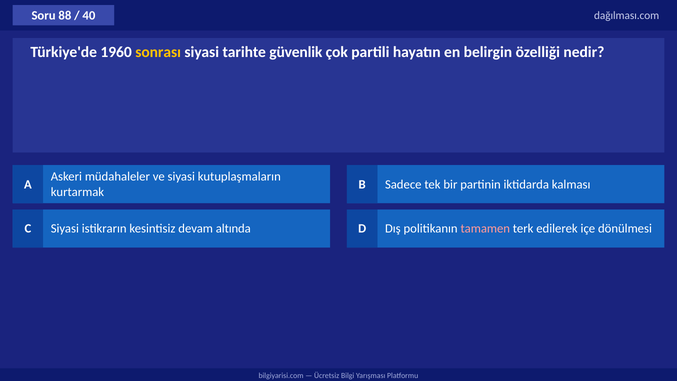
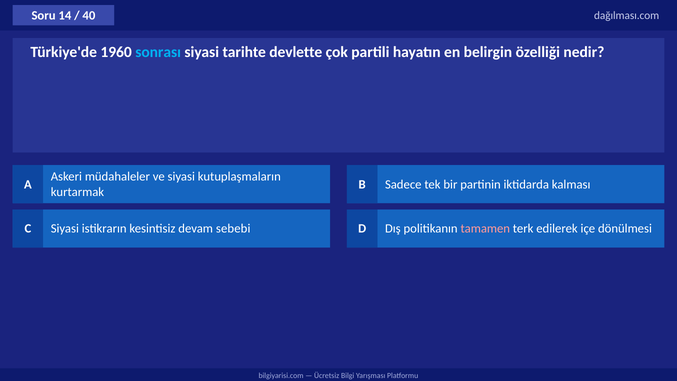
88: 88 -> 14
sonrası colour: yellow -> light blue
güvenlik: güvenlik -> devlette
altında: altında -> sebebi
